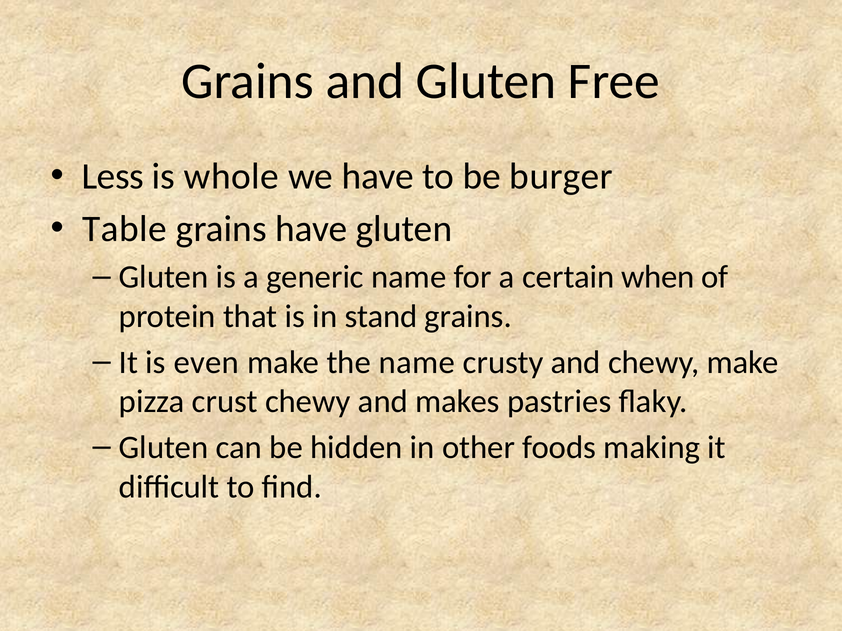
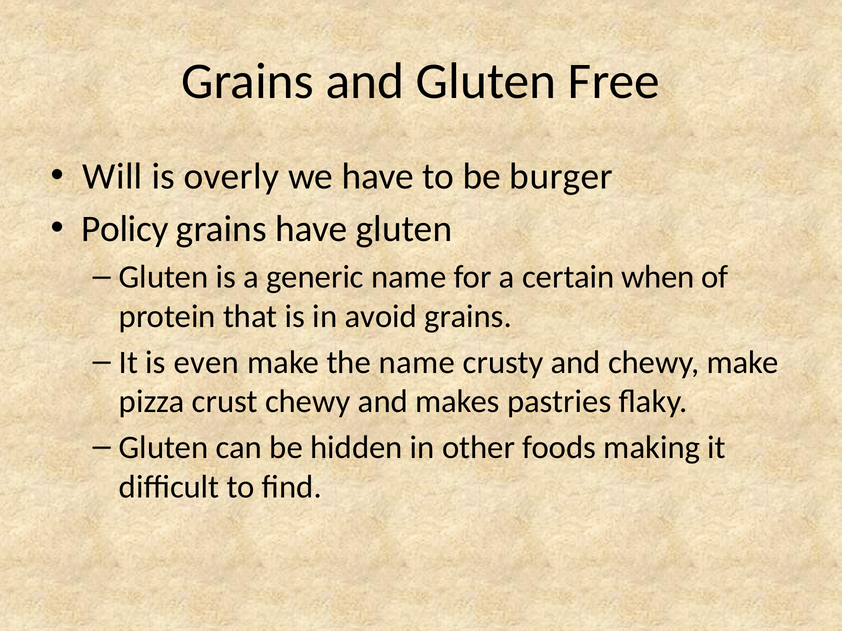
Less: Less -> Will
whole: whole -> overly
Table: Table -> Policy
stand: stand -> avoid
